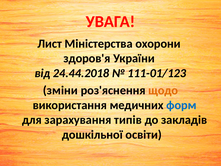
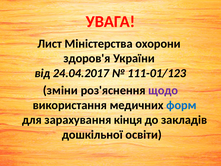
24.44.2018: 24.44.2018 -> 24.04.2017
щодо colour: orange -> purple
типів: типів -> кінця
